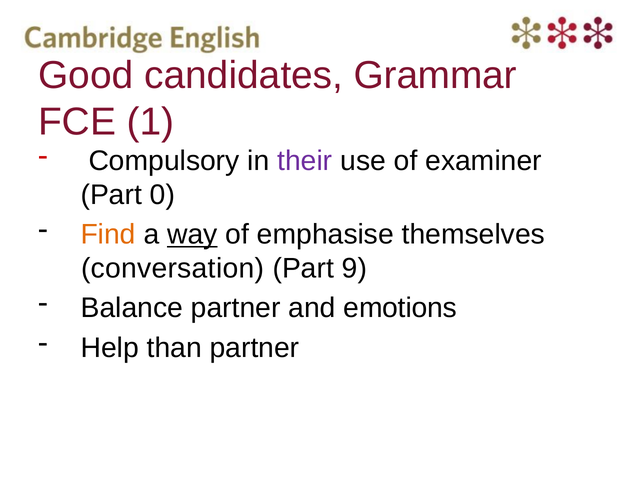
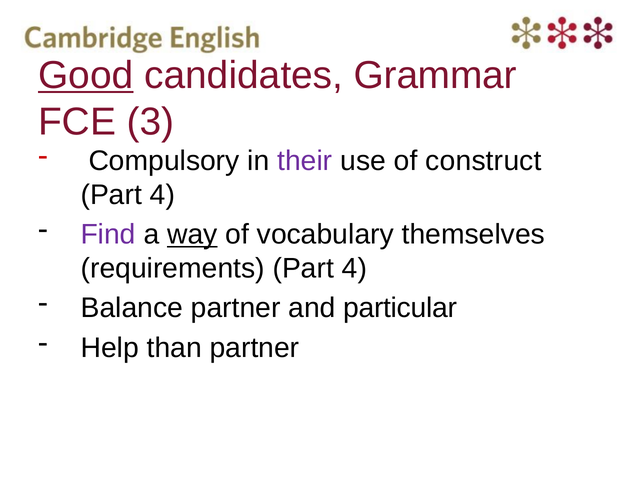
Good underline: none -> present
1: 1 -> 3
examiner: examiner -> construct
0 at (162, 195): 0 -> 4
Find colour: orange -> purple
emphasise: emphasise -> vocabulary
conversation: conversation -> requirements
9 at (354, 268): 9 -> 4
emotions: emotions -> particular
